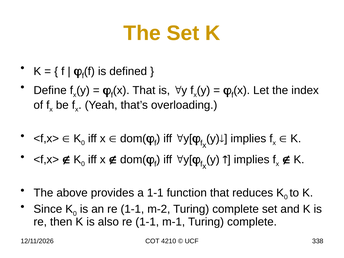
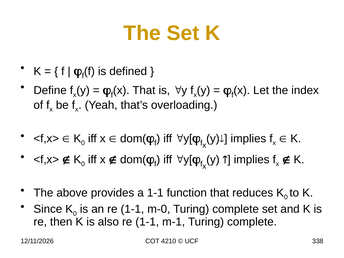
m-2: m-2 -> m-0
